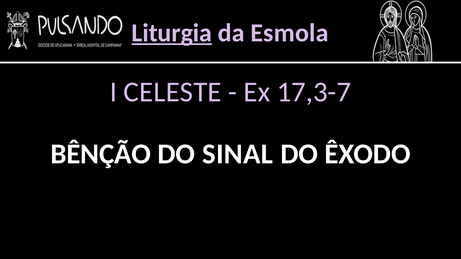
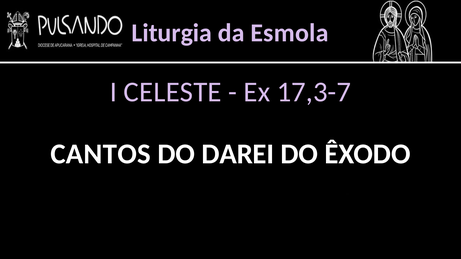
Liturgia underline: present -> none
BÊNÇÃO: BÊNÇÃO -> CANTOS
SINAL: SINAL -> DAREI
